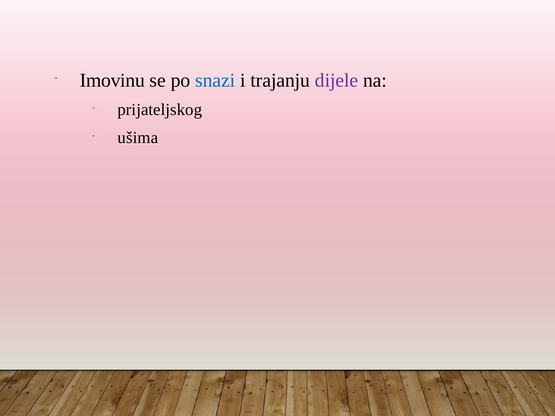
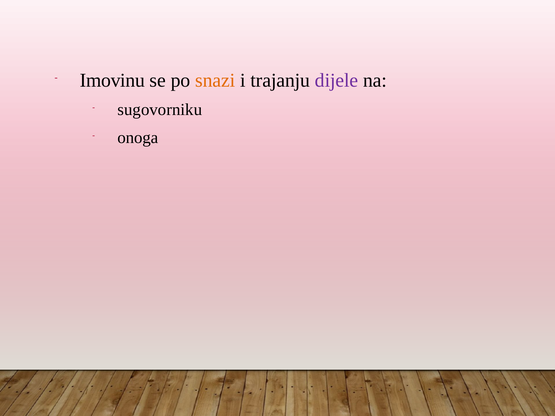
snazi colour: blue -> orange
prijateljskog: prijateljskog -> sugovorniku
ušima: ušima -> onoga
